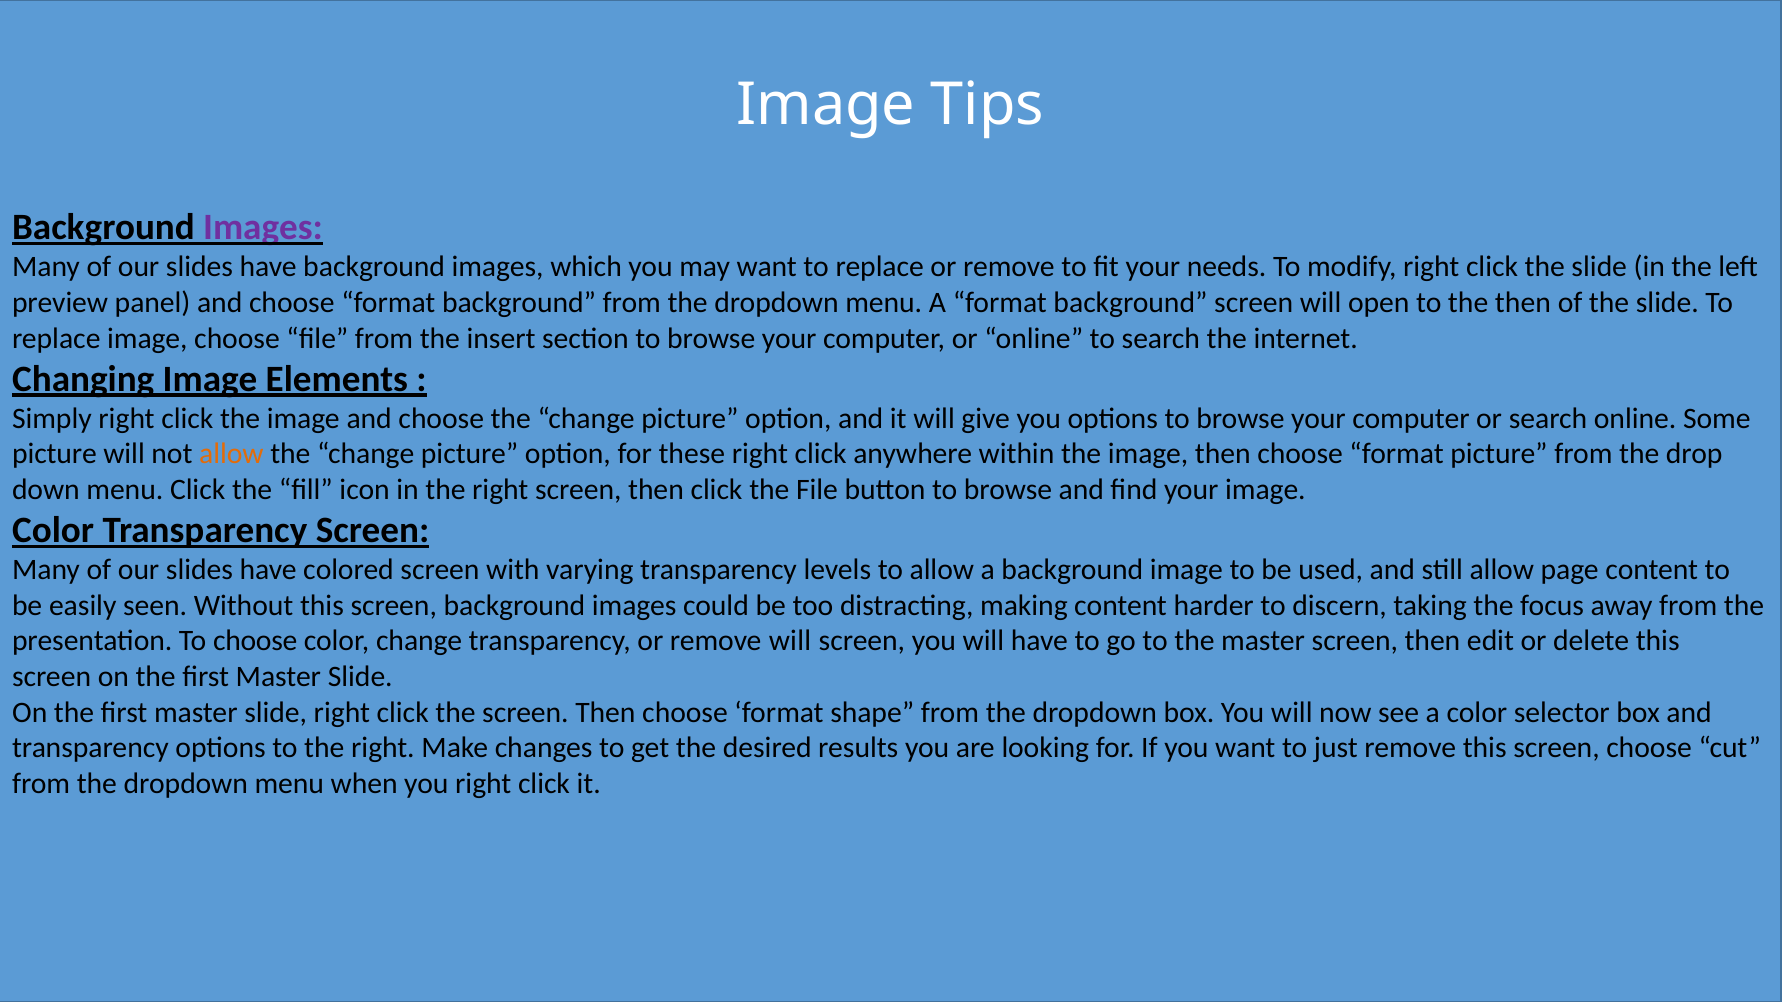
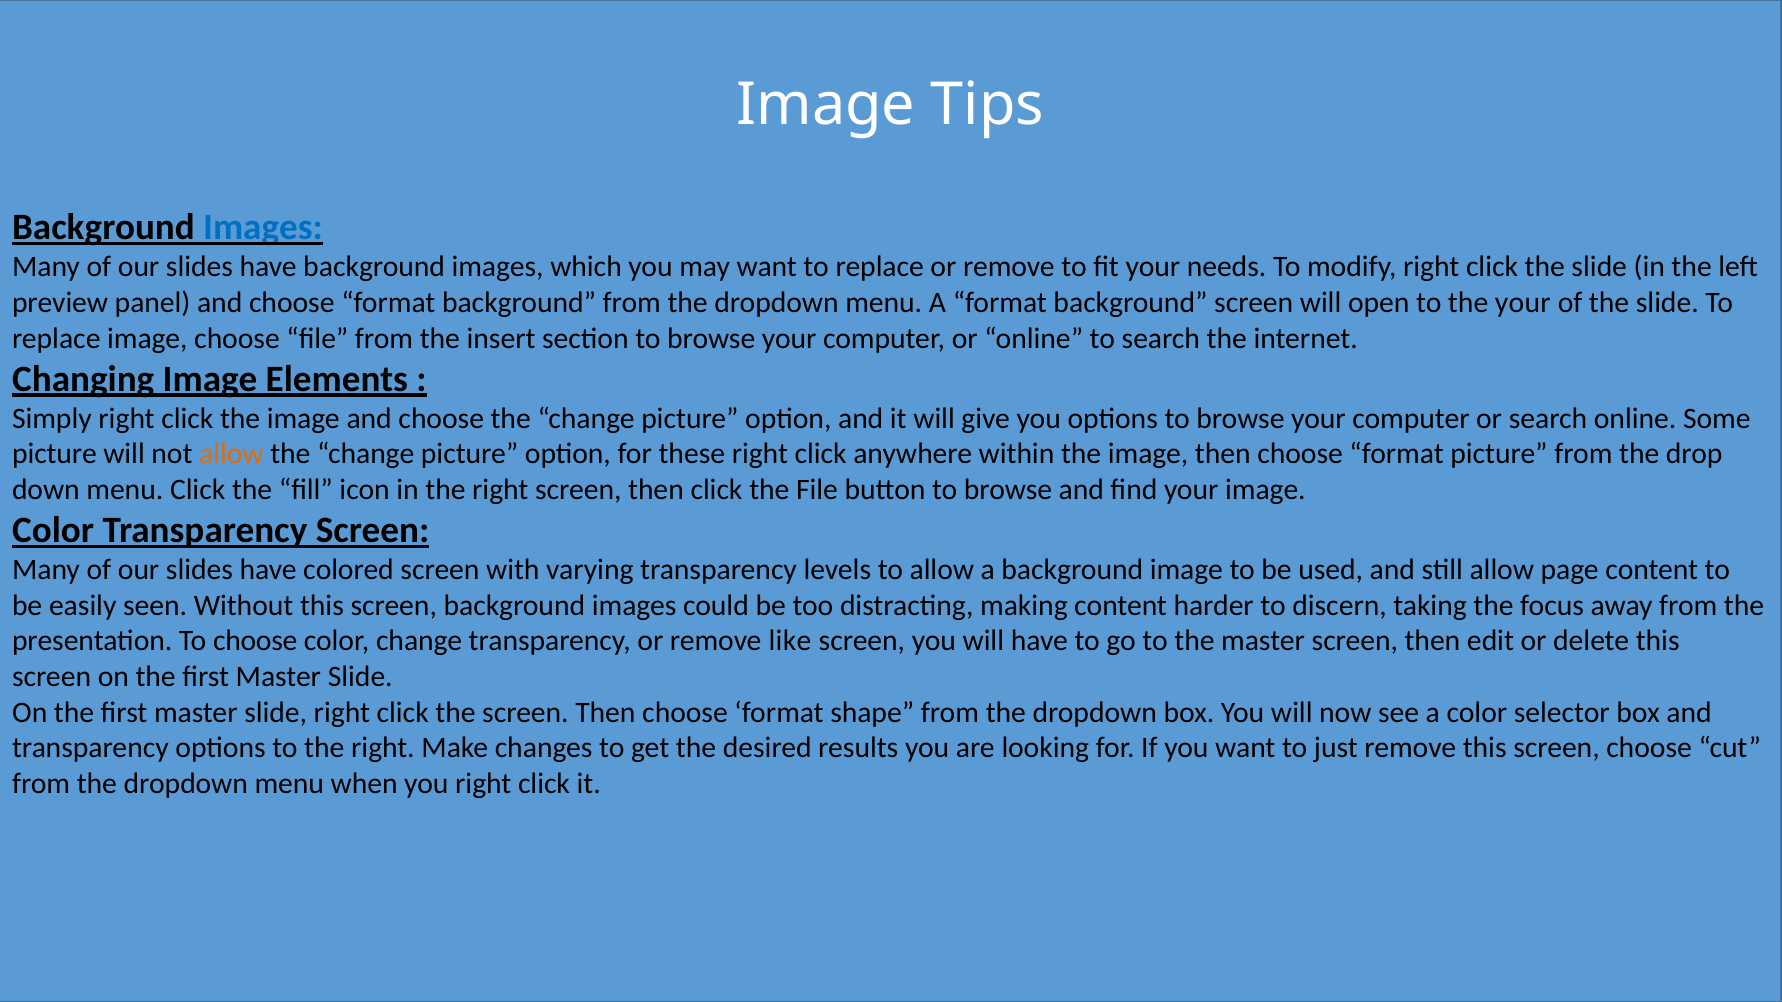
Images at (263, 228) colour: purple -> blue
the then: then -> your
remove will: will -> like
